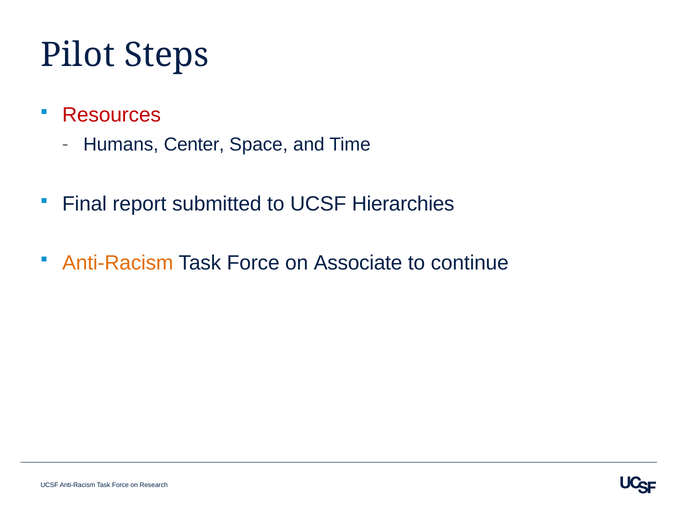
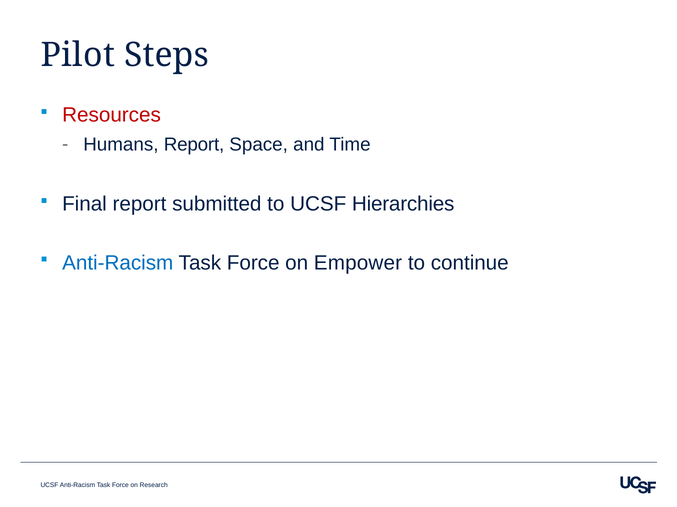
Humans Center: Center -> Report
Anti-Racism at (118, 263) colour: orange -> blue
Associate: Associate -> Empower
